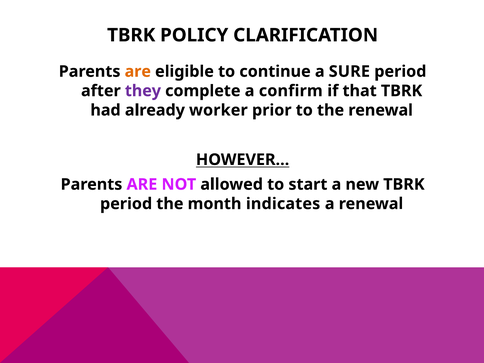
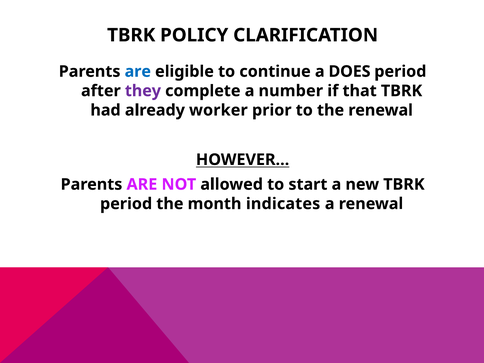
are at (138, 71) colour: orange -> blue
SURE: SURE -> DOES
confirm: confirm -> number
